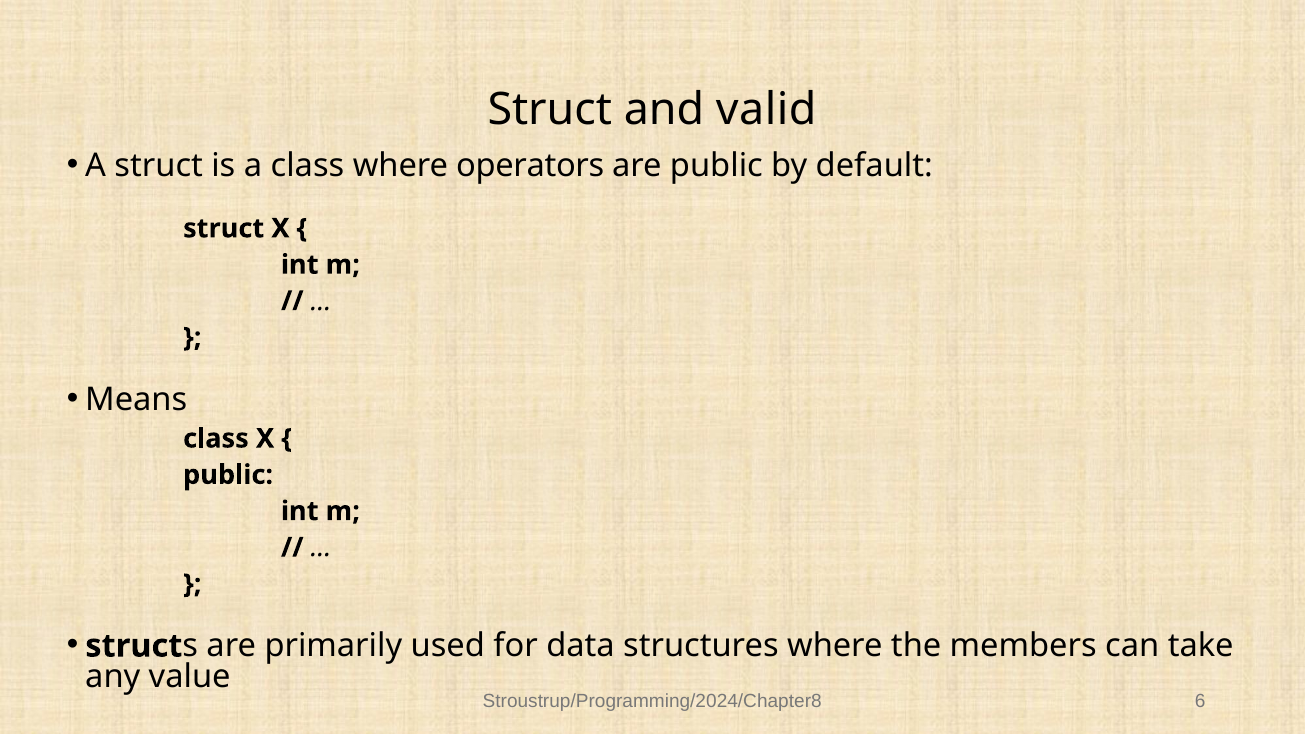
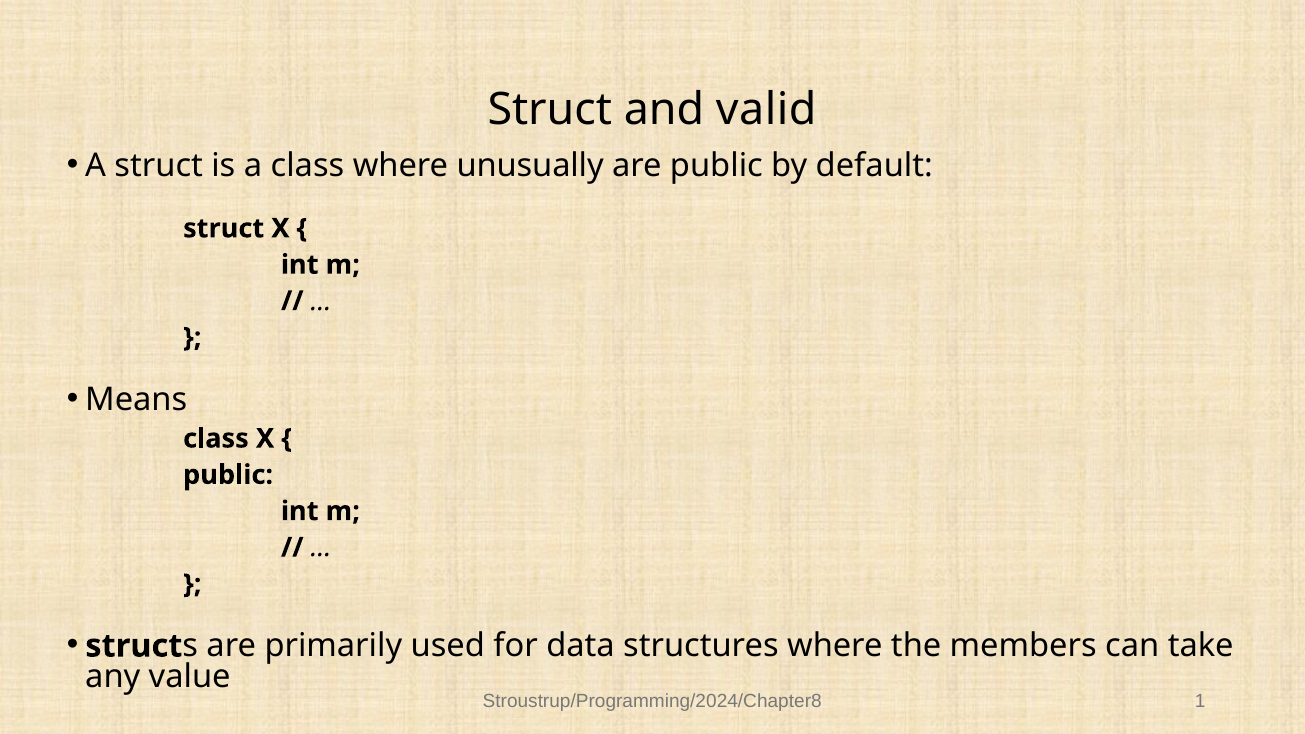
operators: operators -> unusually
6: 6 -> 1
